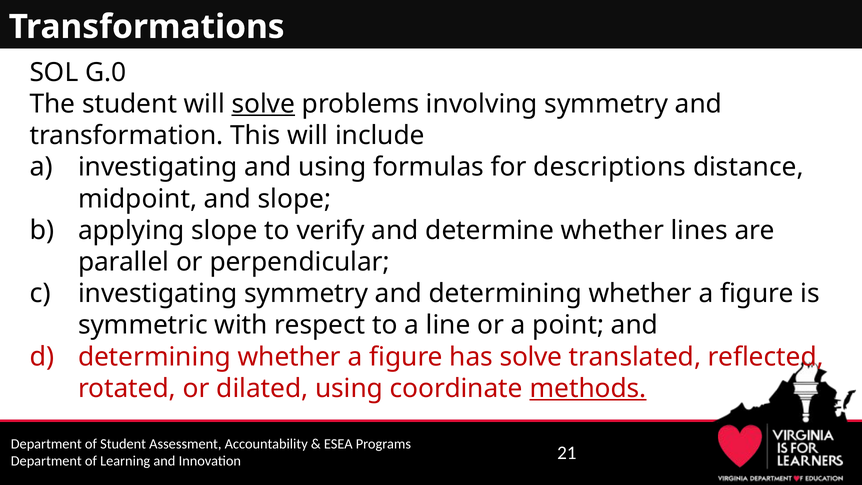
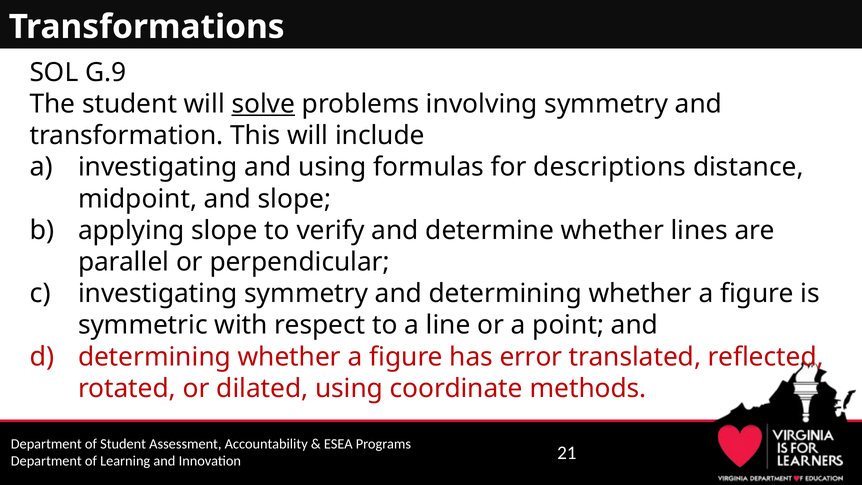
G.0: G.0 -> G.9
has solve: solve -> error
methods underline: present -> none
